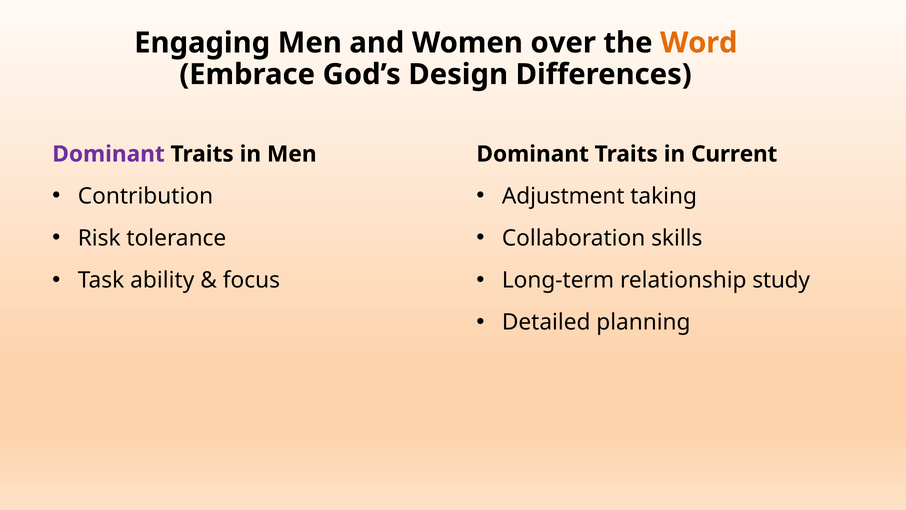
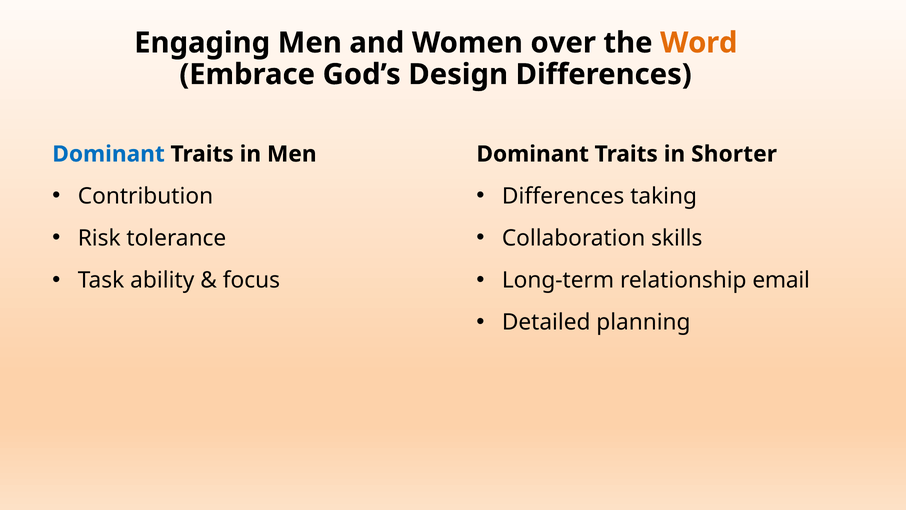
Dominant at (109, 154) colour: purple -> blue
Current: Current -> Shorter
Adjustment at (563, 196): Adjustment -> Differences
study: study -> email
